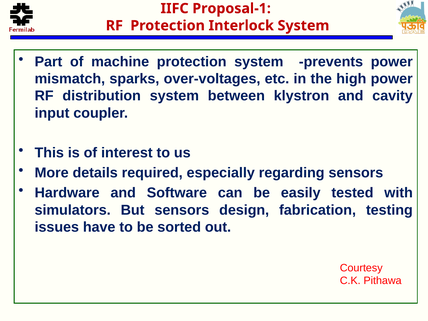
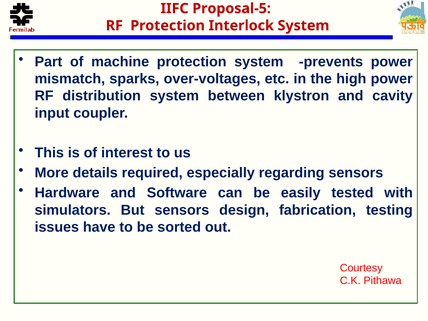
Proposal-1: Proposal-1 -> Proposal-5
